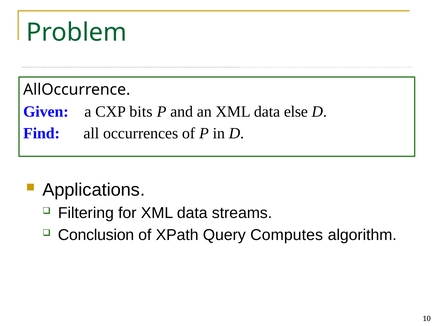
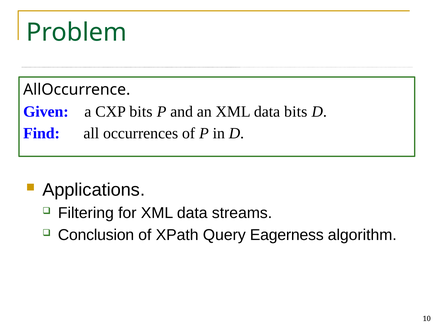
data else: else -> bits
Computes: Computes -> Eagerness
